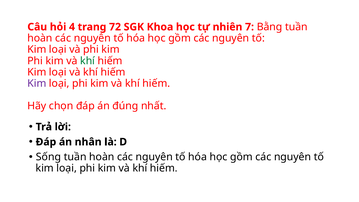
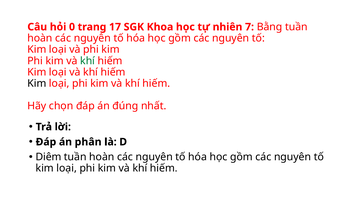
4: 4 -> 0
72: 72 -> 17
Kim at (37, 83) colour: purple -> black
nhân: nhân -> phân
Sống: Sống -> Diêm
